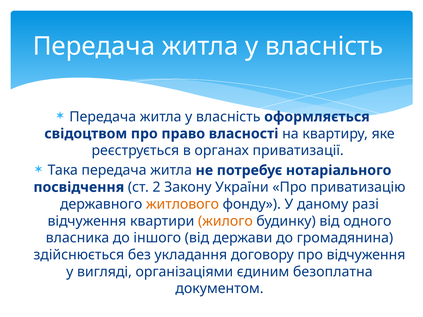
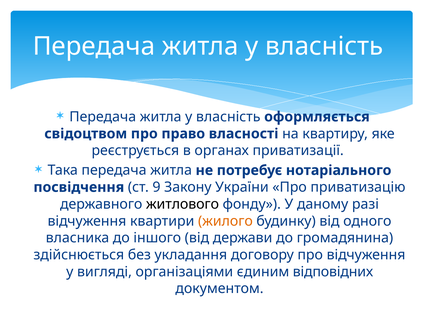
2: 2 -> 9
житлового colour: orange -> black
безоплатна: безоплатна -> відповідних
